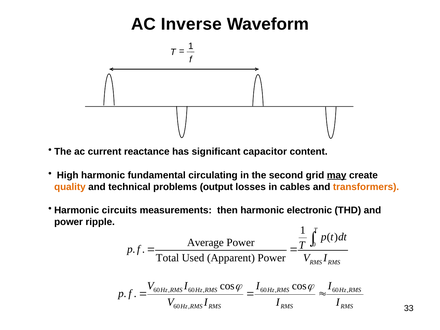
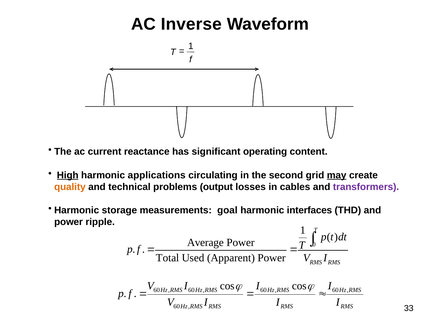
capacitor: capacitor -> operating
High underline: none -> present
fundamental: fundamental -> applications
transformers colour: orange -> purple
circuits: circuits -> storage
then: then -> goal
electronic: electronic -> interfaces
